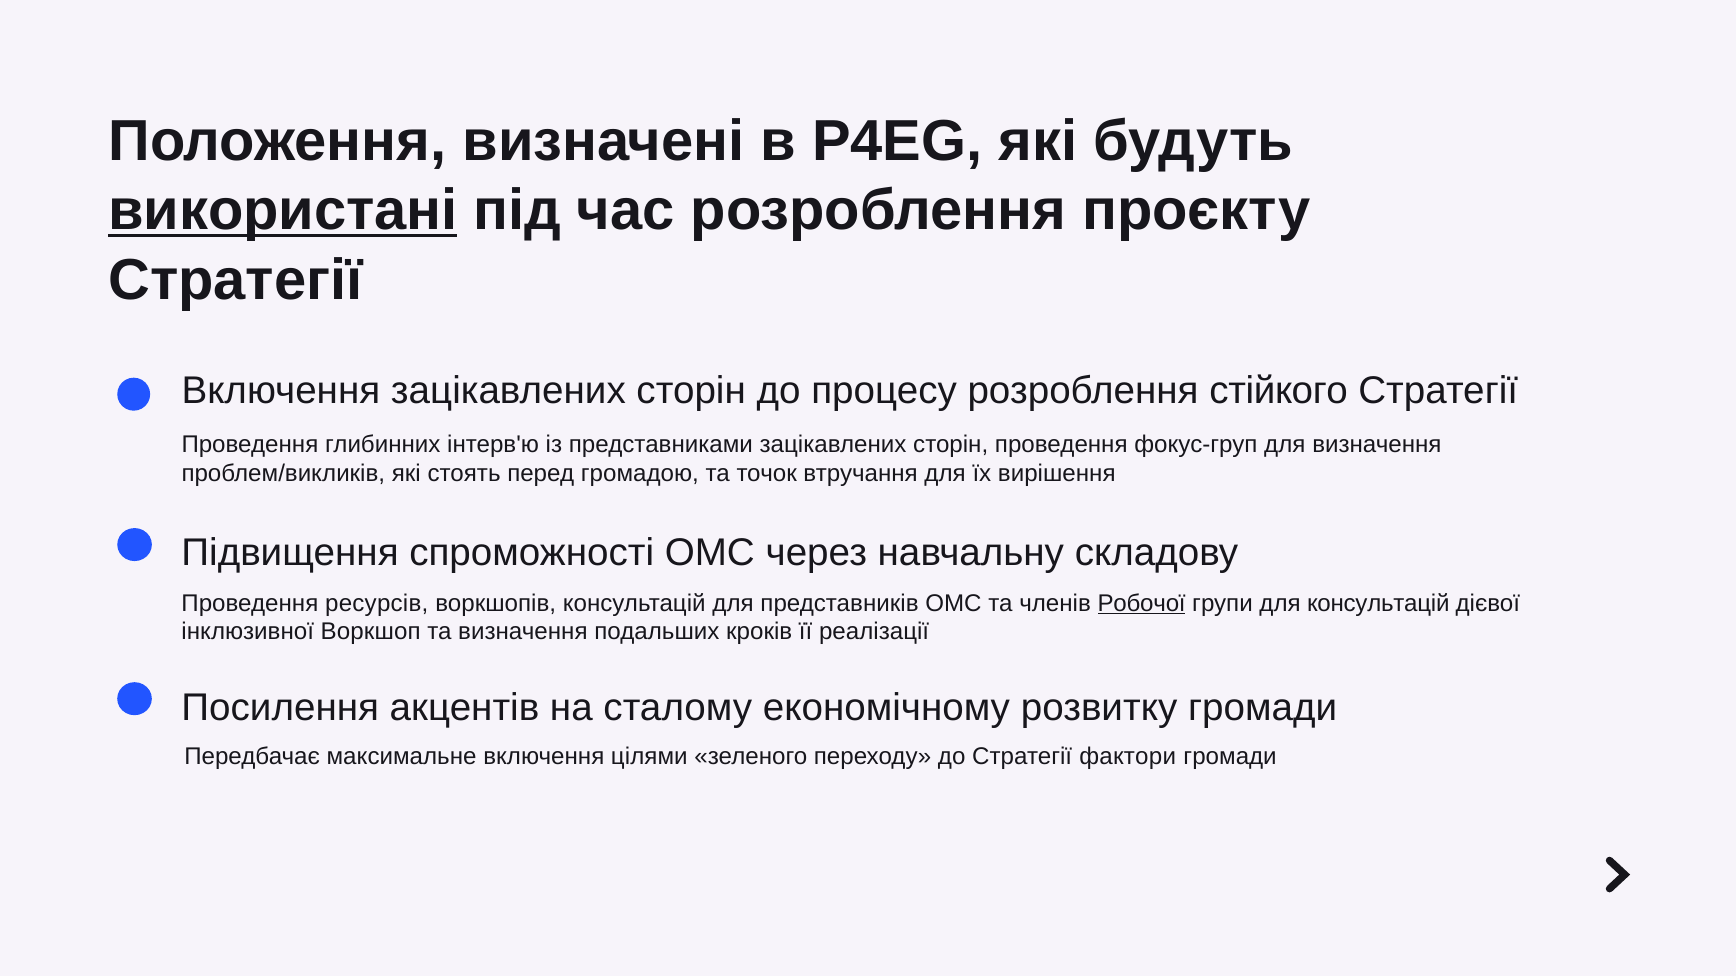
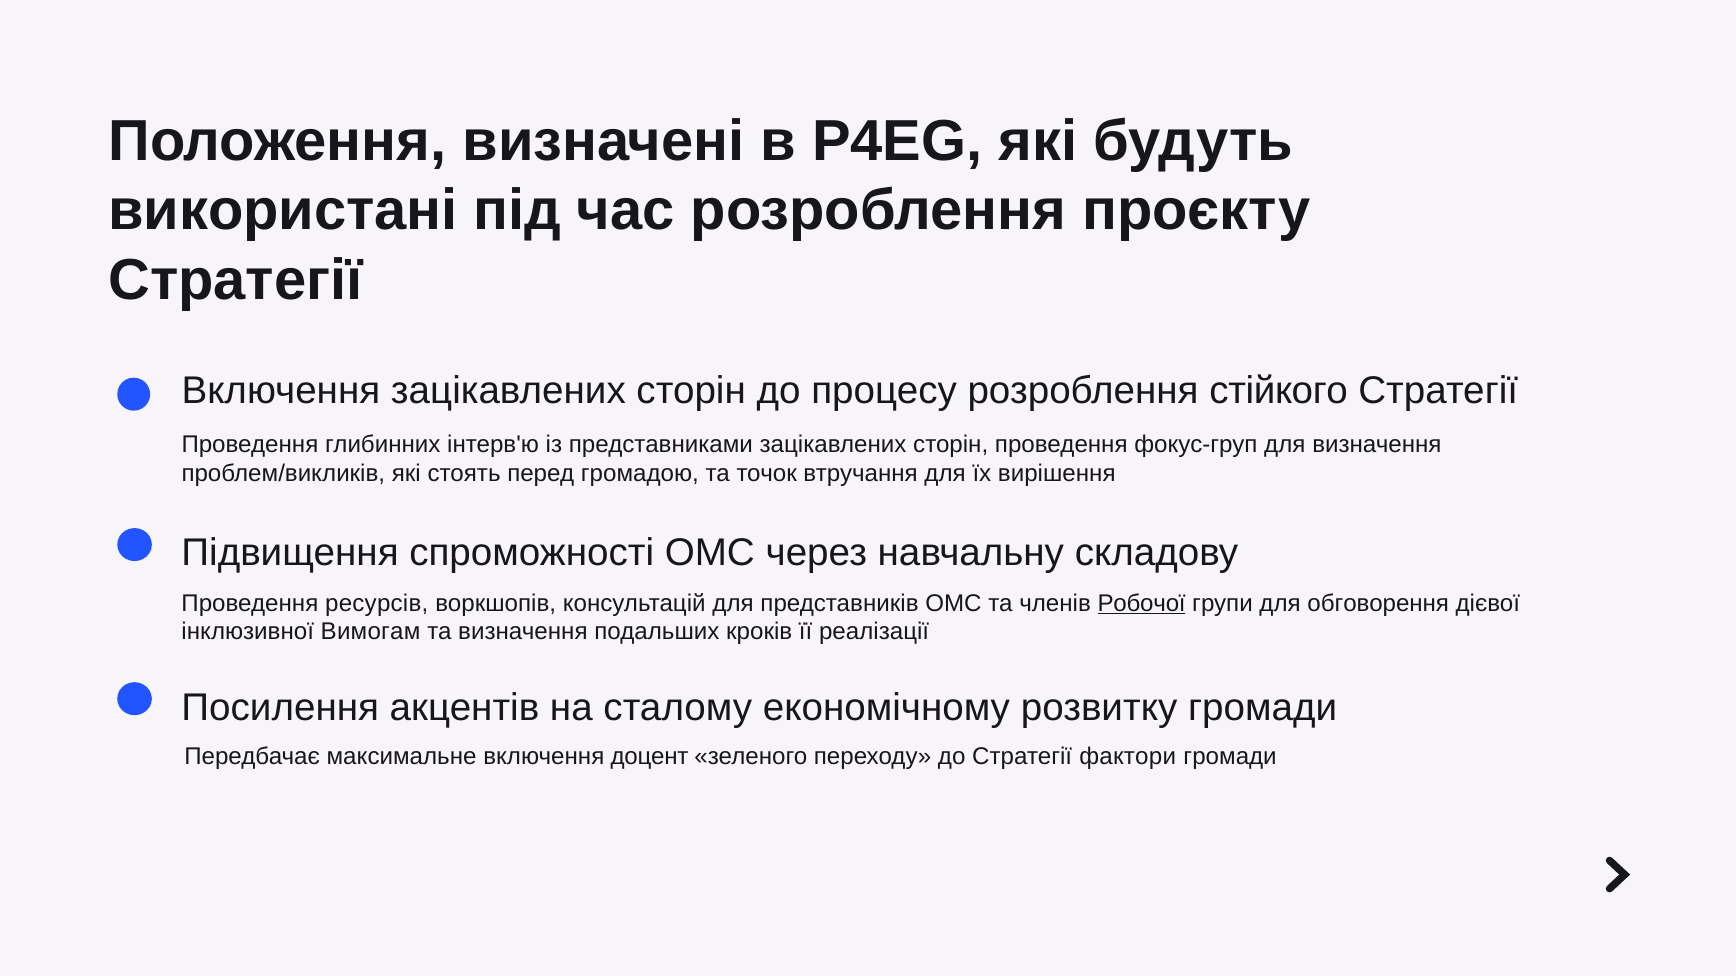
використані underline: present -> none
для консультацій: консультацій -> обговорення
Воркшоп: Воркшоп -> Вимогам
цілями: цілями -> доцент
